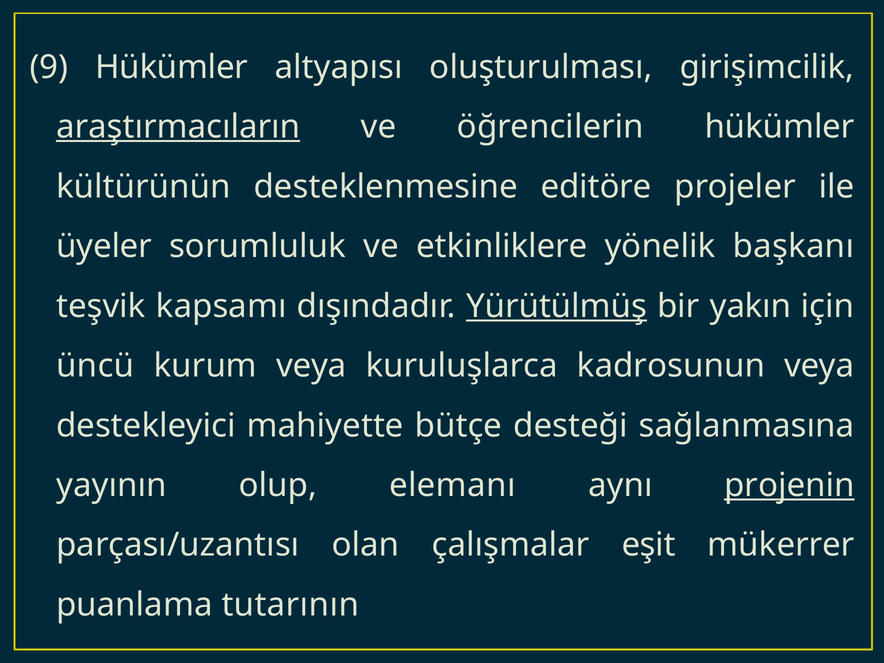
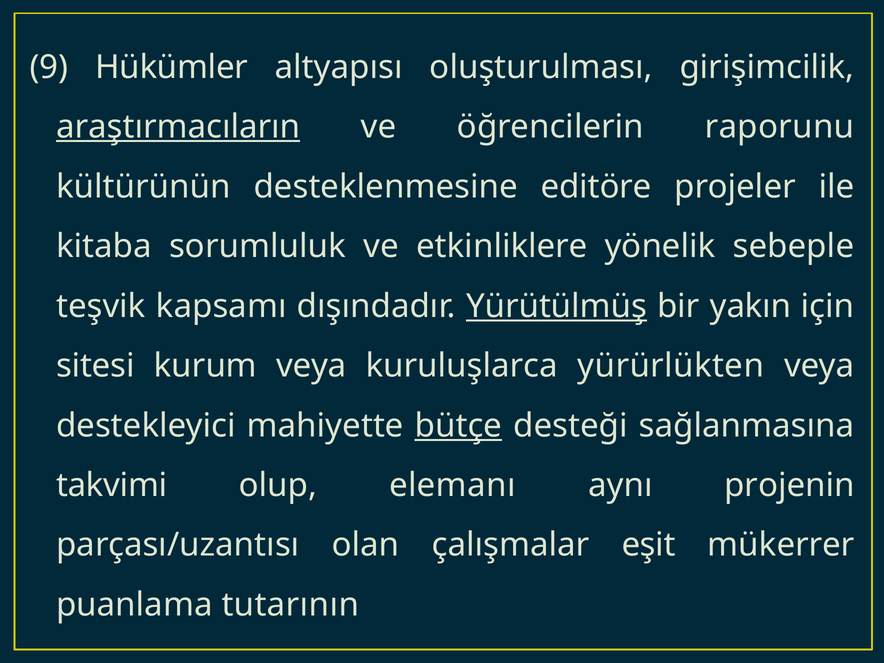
öğrencilerin hükümler: hükümler -> raporunu
üyeler: üyeler -> kitaba
başkanı: başkanı -> sebeple
üncü: üncü -> sitesi
kadrosunun: kadrosunun -> yürürlükten
bütçe underline: none -> present
yayının: yayının -> takvimi
projenin underline: present -> none
